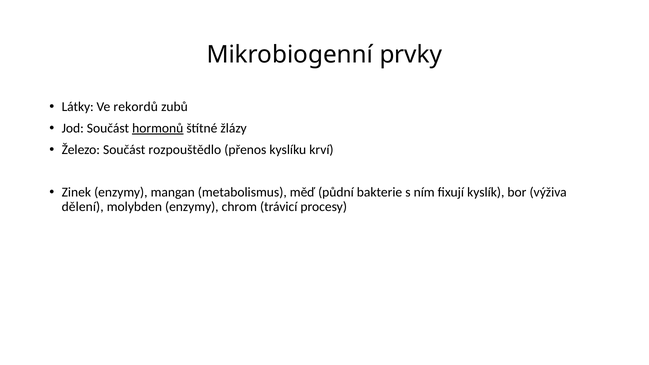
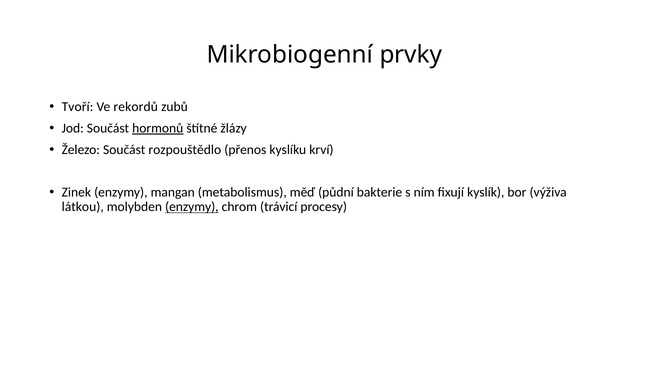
Látky: Látky -> Tvoří
dělení: dělení -> látkou
enzymy at (192, 207) underline: none -> present
